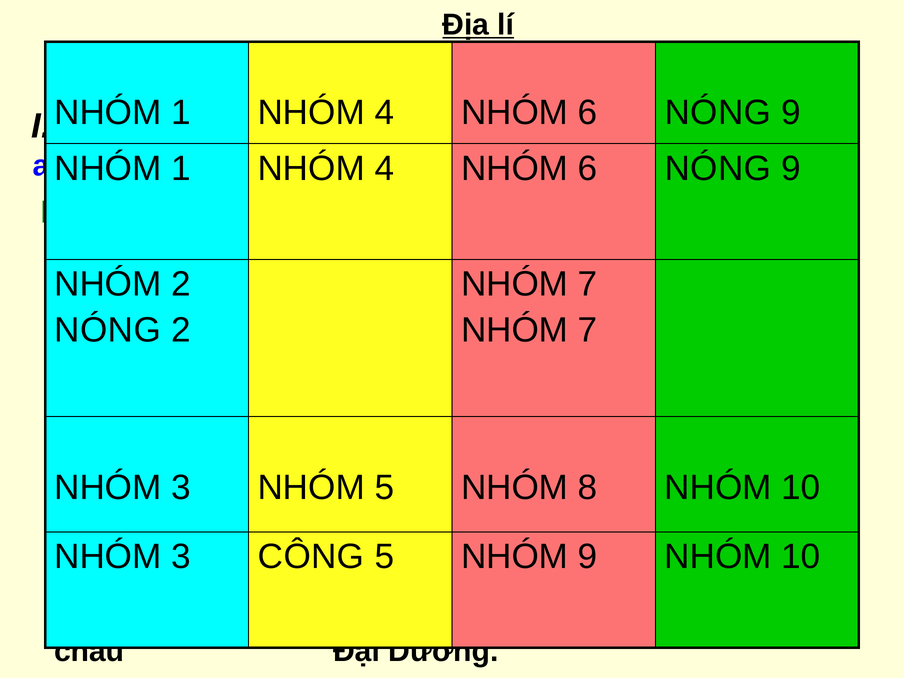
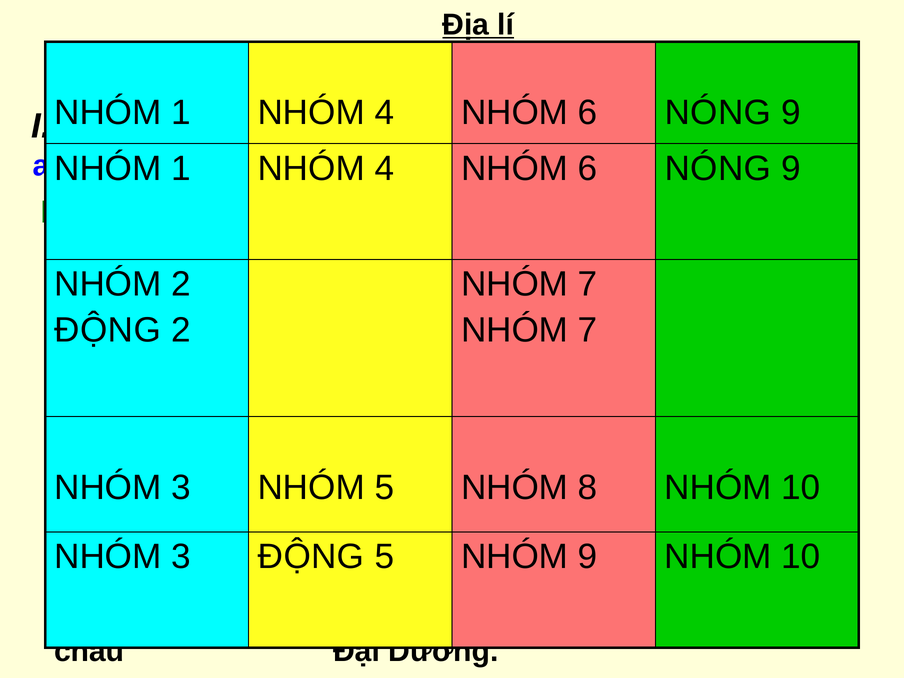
NÓNG at (108, 330): NÓNG -> ĐỘNG
3 CÔNG: CÔNG -> ĐỘNG
